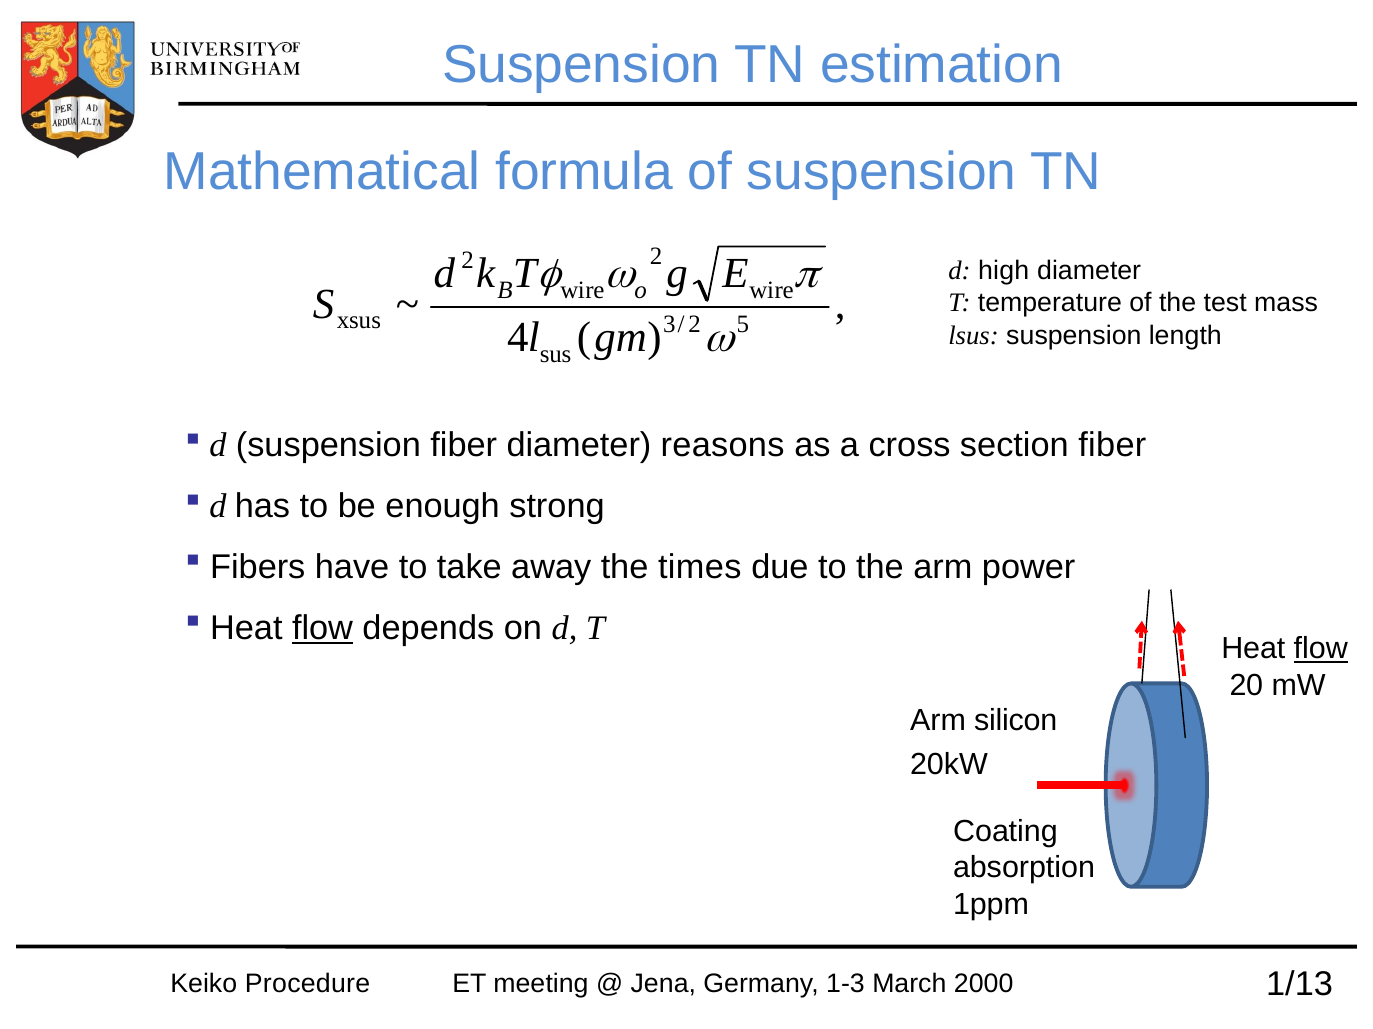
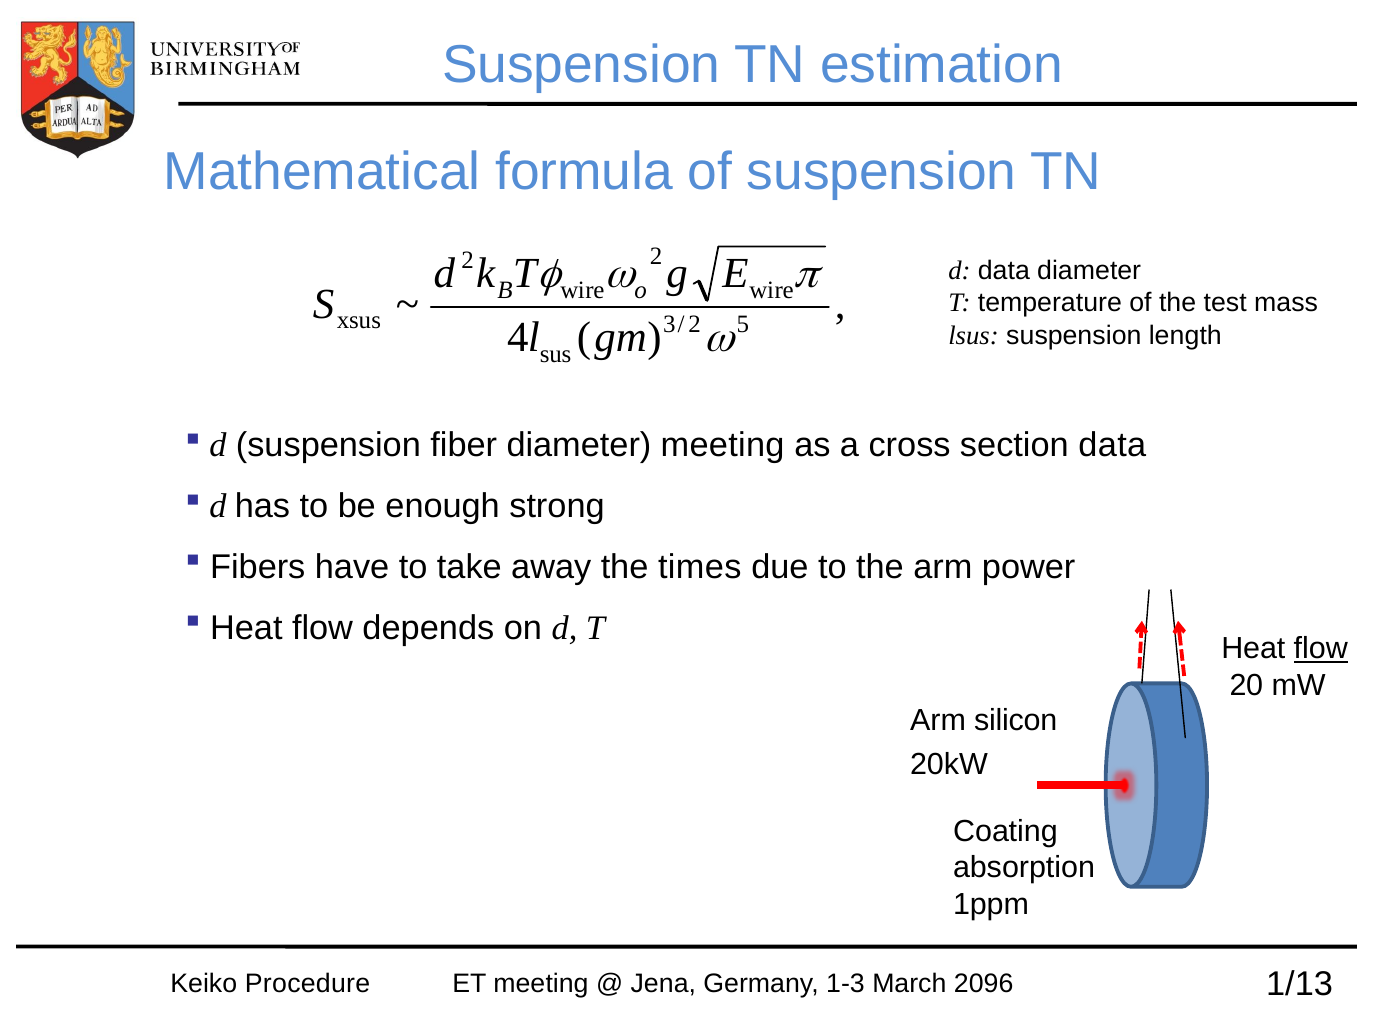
d high: high -> data
diameter reasons: reasons -> meeting
section fiber: fiber -> data
flow at (323, 628) underline: present -> none
2000: 2000 -> 2096
